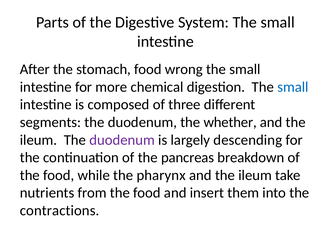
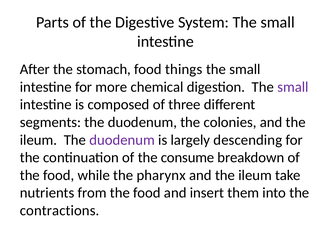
wrong: wrong -> things
small at (293, 87) colour: blue -> purple
whether: whether -> colonies
pancreas: pancreas -> consume
